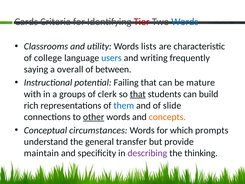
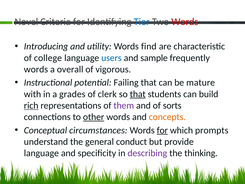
Cards: Cards -> Novel
Tier colour: red -> blue
Words at (185, 22) colour: blue -> red
Classrooms: Classrooms -> Introducing
lists: lists -> find
writing: writing -> sample
saying at (36, 69): saying -> words
between: between -> vigorous
groups: groups -> grades
rich underline: none -> present
them colour: blue -> purple
slide: slide -> sorts
for at (162, 130) underline: none -> present
transfer: transfer -> conduct
maintain at (41, 153): maintain -> language
